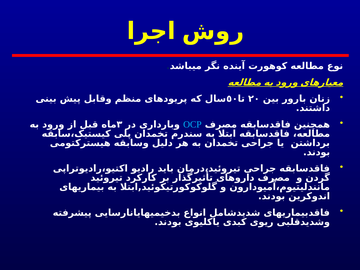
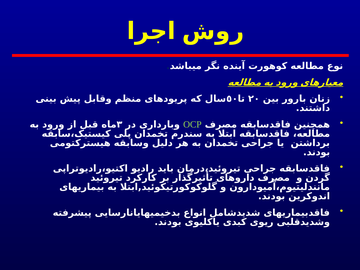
OCP colour: light blue -> light green
